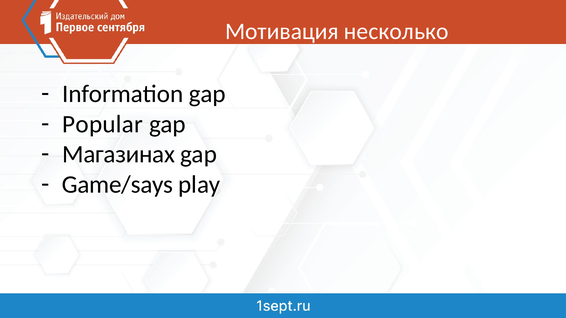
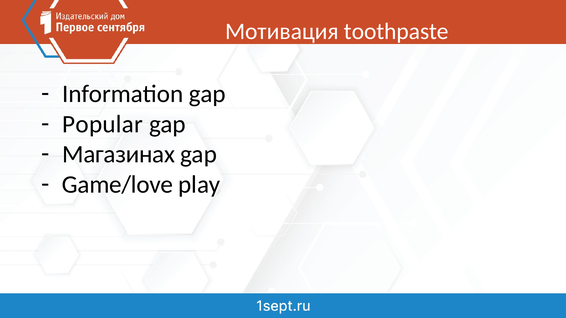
несколько: несколько -> toothpaste
Game/says: Game/says -> Game/love
